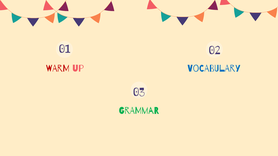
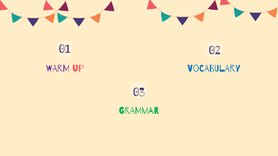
WARM colour: red -> purple
